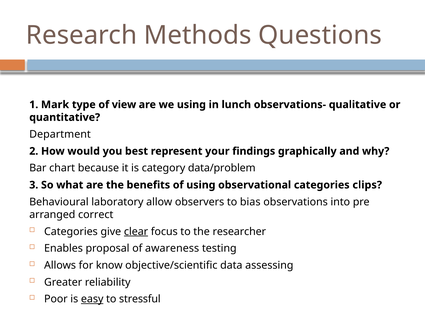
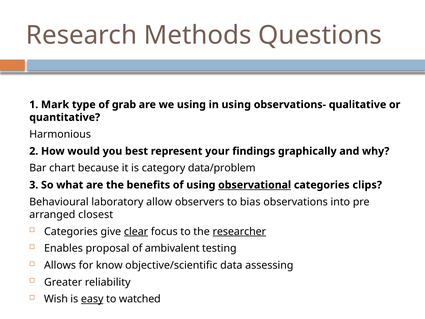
view: view -> grab
in lunch: lunch -> using
Department: Department -> Harmonious
observational underline: none -> present
correct: correct -> closest
researcher underline: none -> present
awareness: awareness -> ambivalent
Poor: Poor -> Wish
stressful: stressful -> watched
